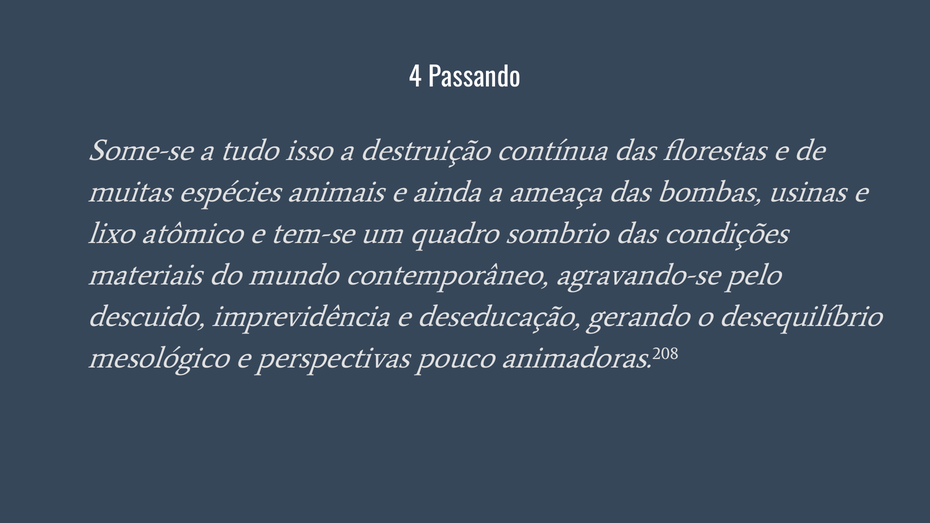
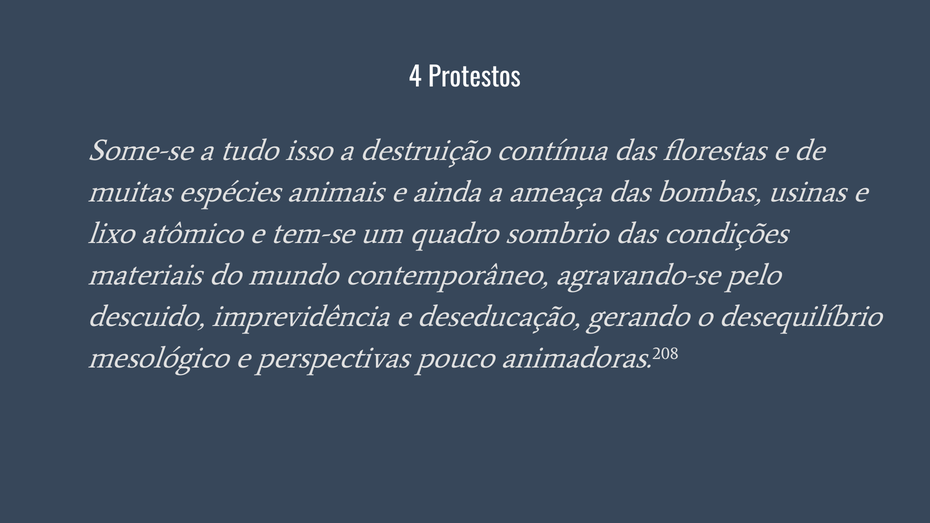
Passando: Passando -> Protestos
